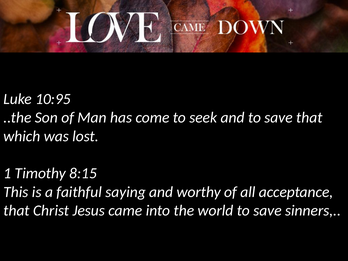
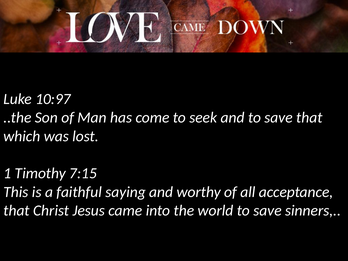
10:95: 10:95 -> 10:97
8:15: 8:15 -> 7:15
